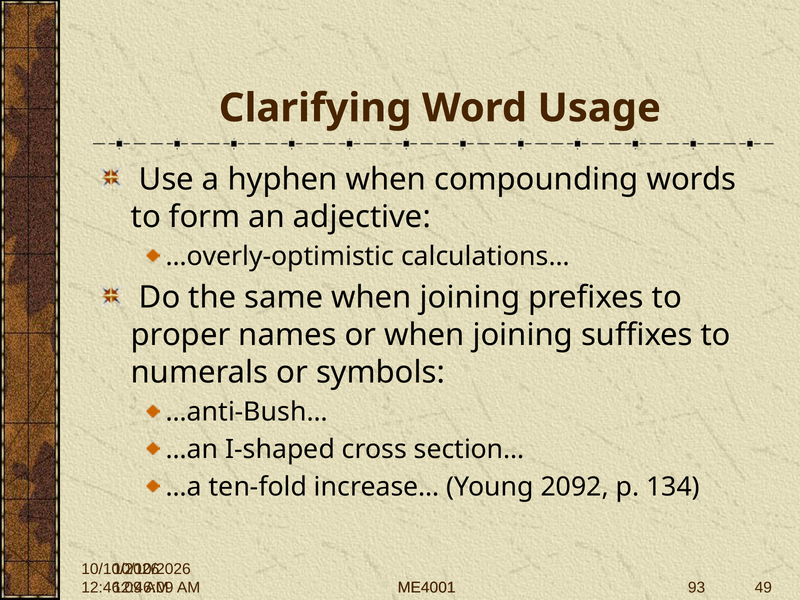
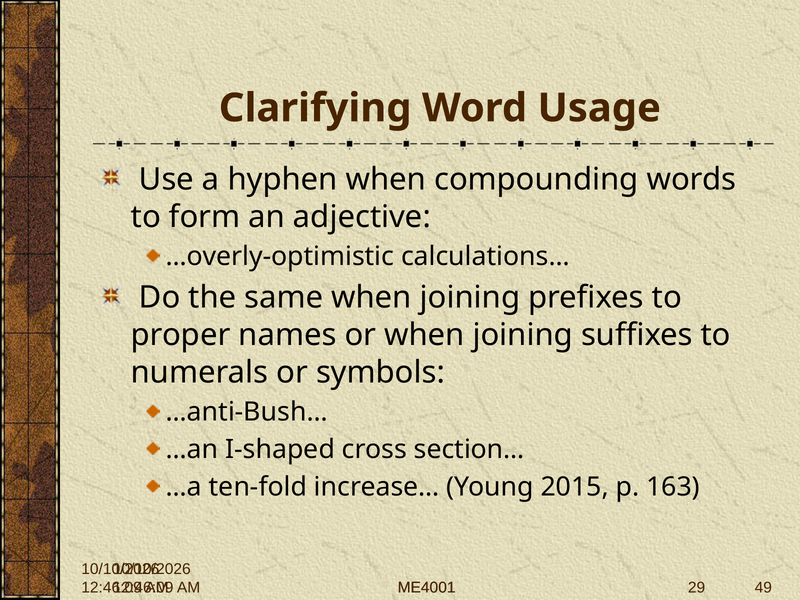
2092: 2092 -> 2015
134: 134 -> 163
93: 93 -> 29
